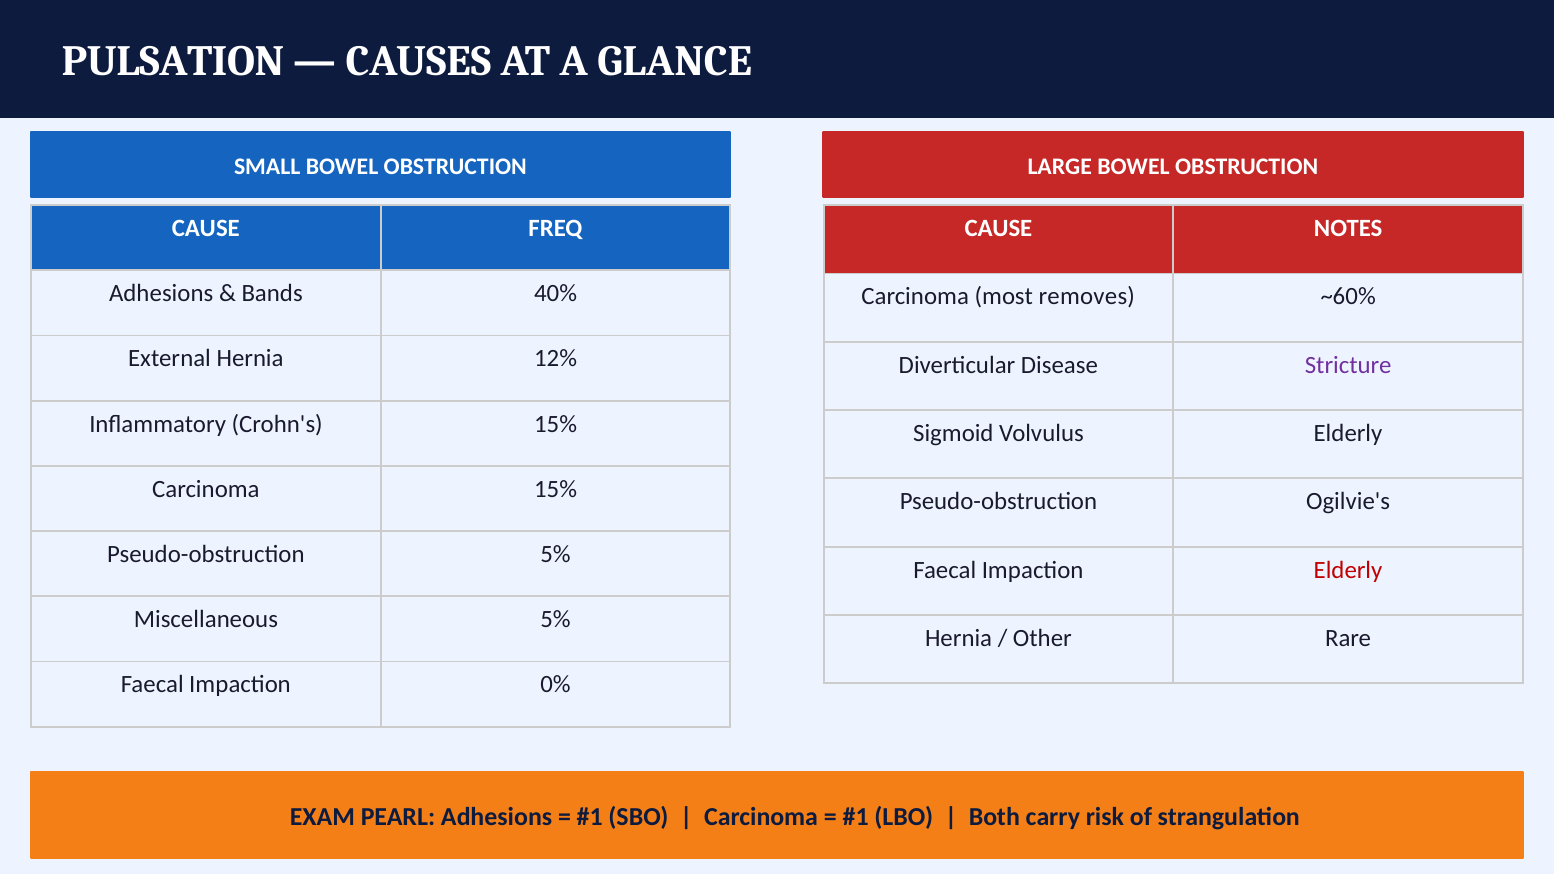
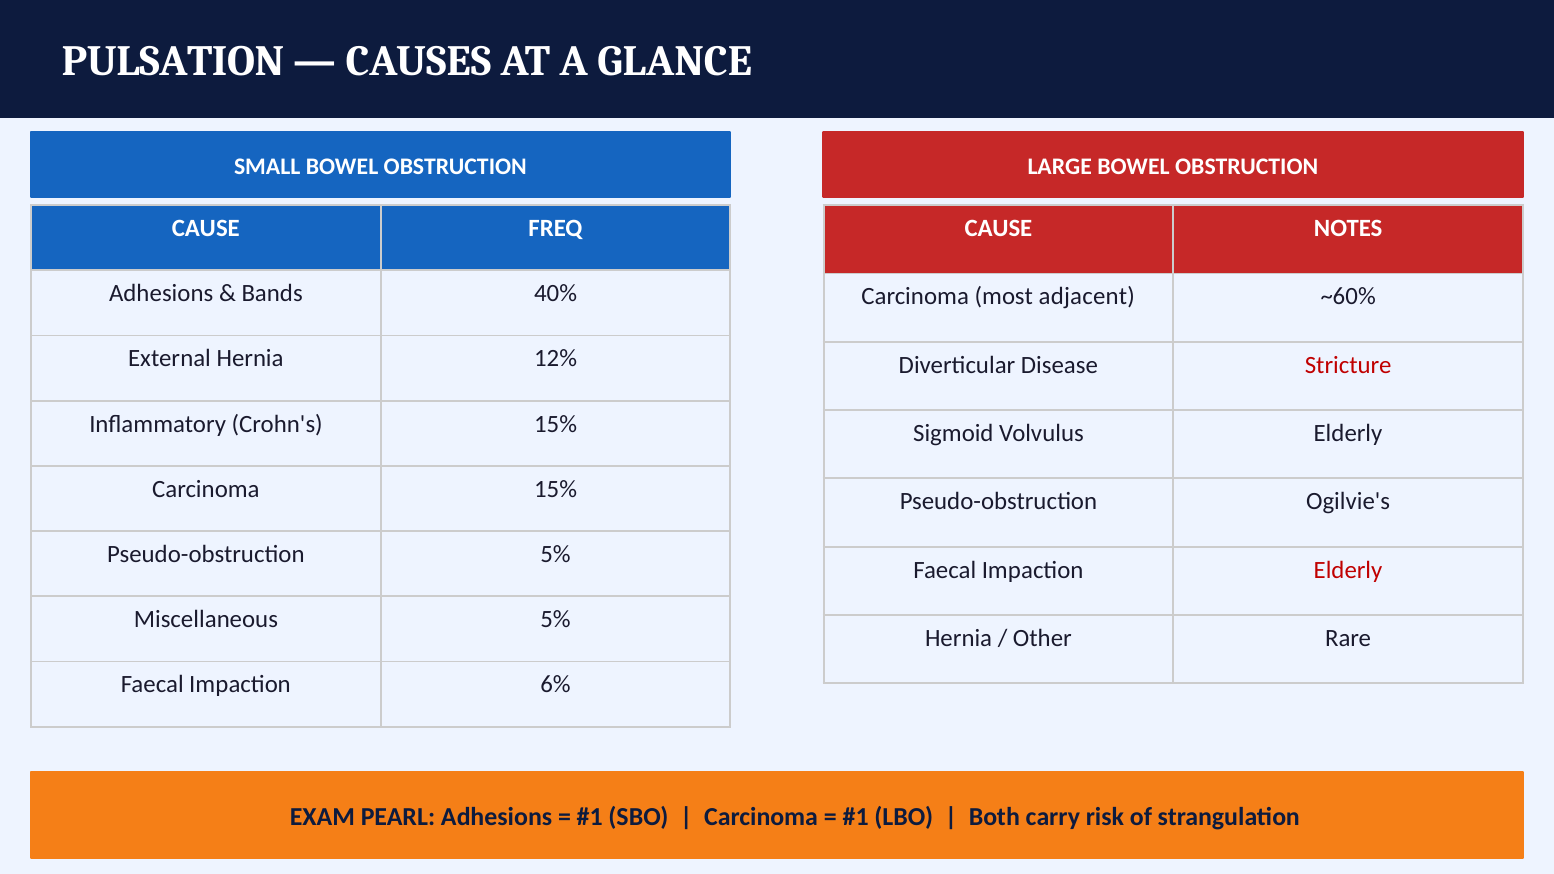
removes: removes -> adjacent
Stricture colour: purple -> red
0%: 0% -> 6%
